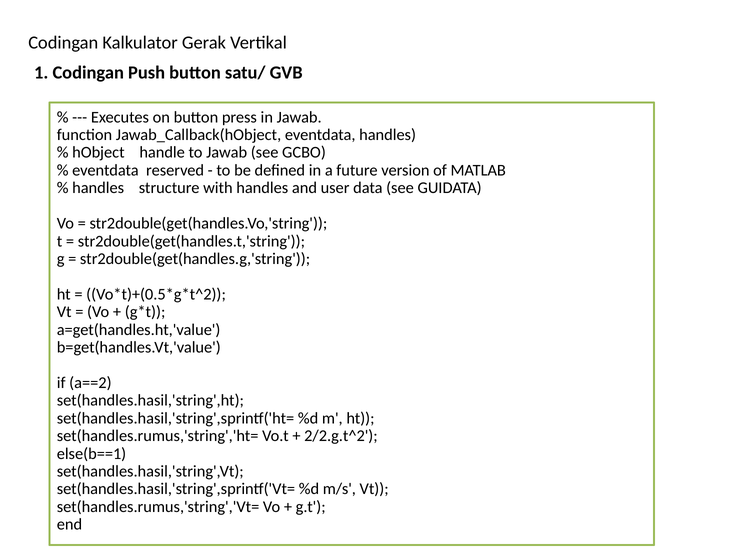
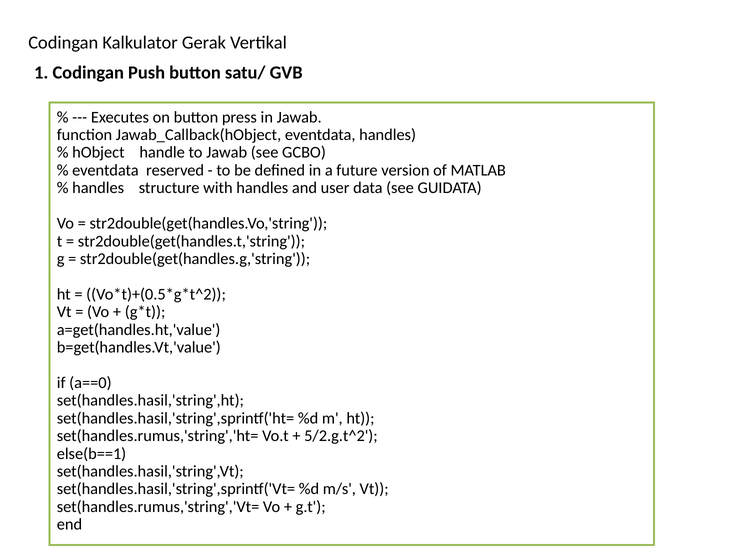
a==2: a==2 -> a==0
2/2.g.t^2: 2/2.g.t^2 -> 5/2.g.t^2
